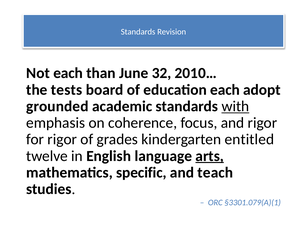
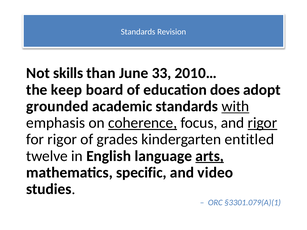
Not each: each -> skills
32: 32 -> 33
tests: tests -> keep
education each: each -> does
coherence underline: none -> present
rigor at (262, 123) underline: none -> present
teach: teach -> video
